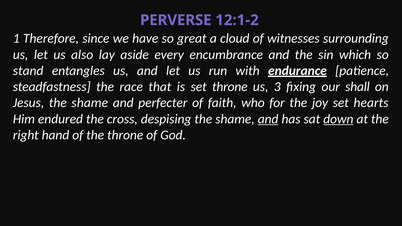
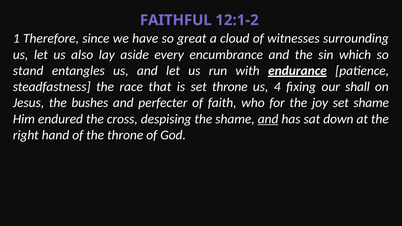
PERVERSE: PERVERSE -> FAITHFUL
3: 3 -> 4
Jesus the shame: shame -> bushes
set hearts: hearts -> shame
down underline: present -> none
